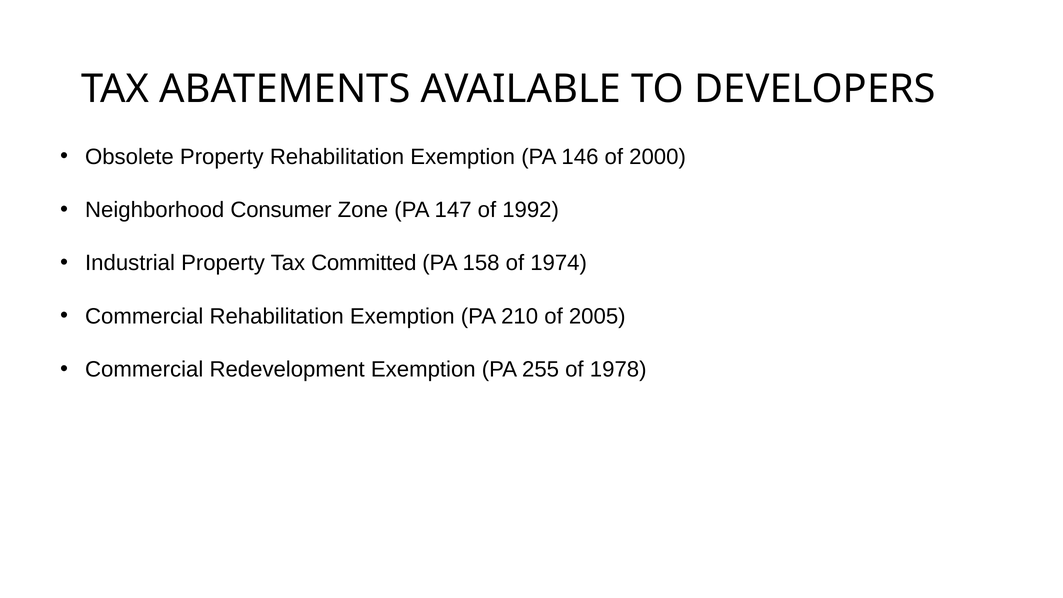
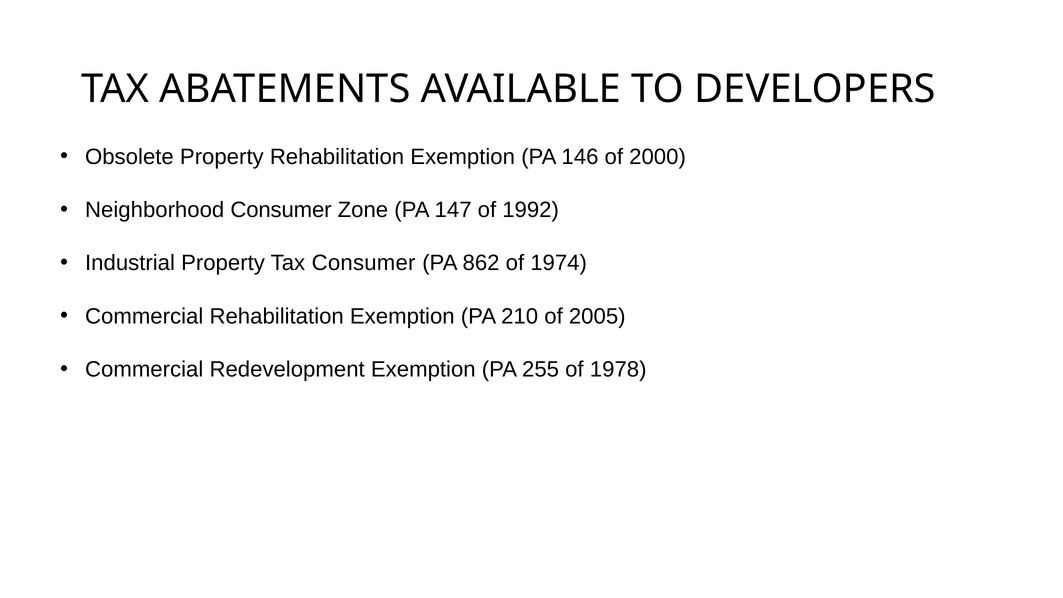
Tax Committed: Committed -> Consumer
158: 158 -> 862
